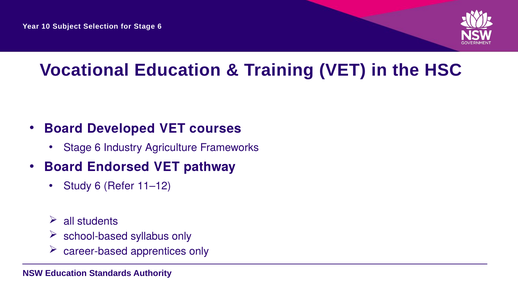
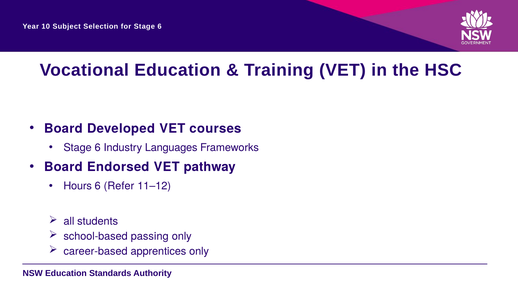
Agriculture: Agriculture -> Languages
Study: Study -> Hours
syllabus: syllabus -> passing
